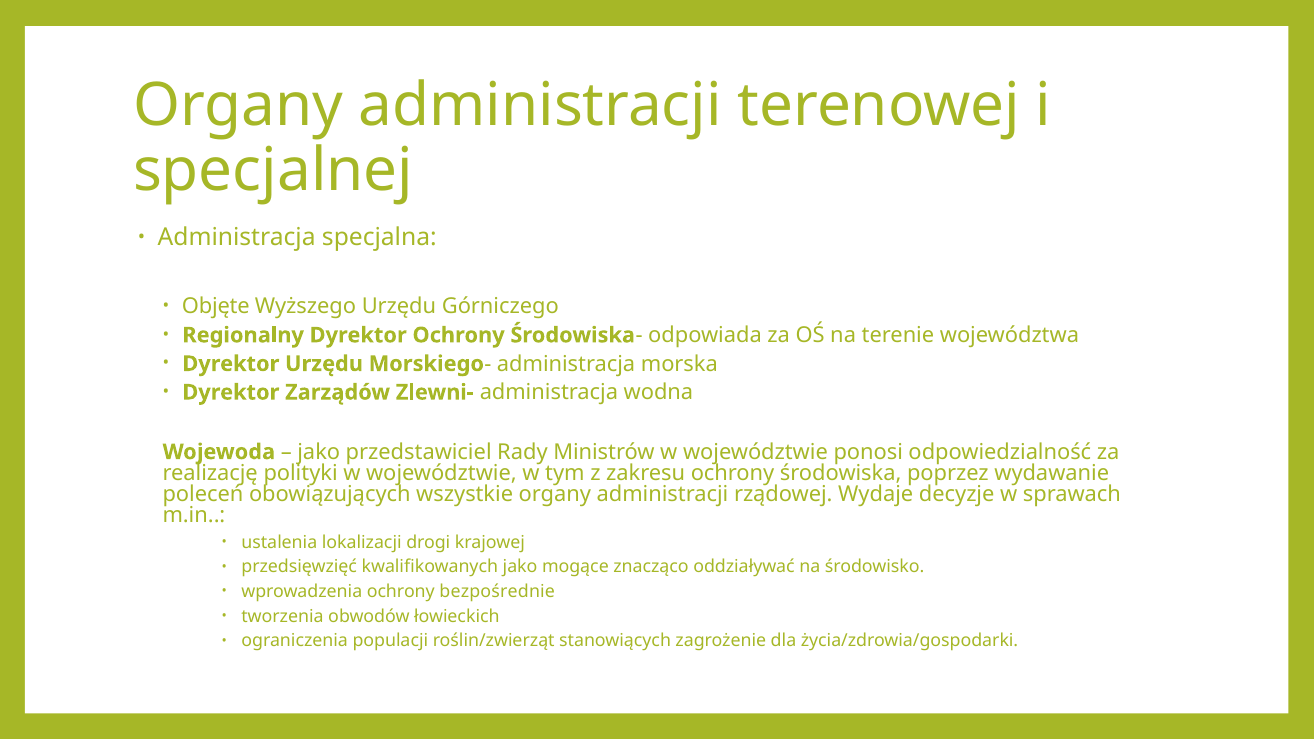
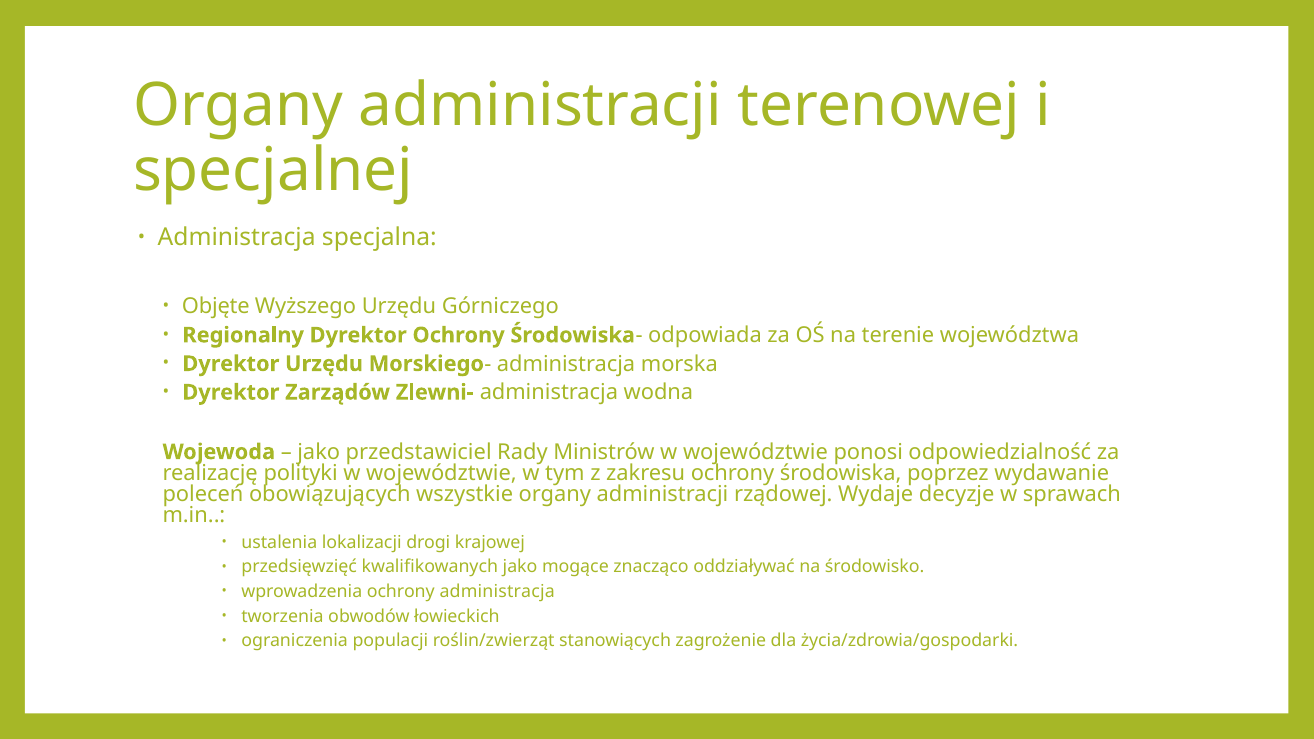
ochrony bezpośrednie: bezpośrednie -> administracja
